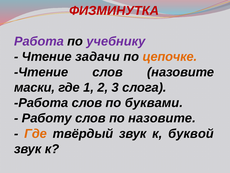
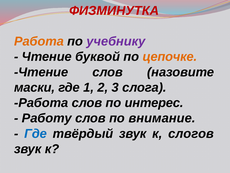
Работа at (39, 41) colour: purple -> orange
задачи: задачи -> буквой
буквами: буквами -> интерес
по назовите: назовите -> внимание
Где at (36, 133) colour: orange -> blue
буквой: буквой -> слогов
